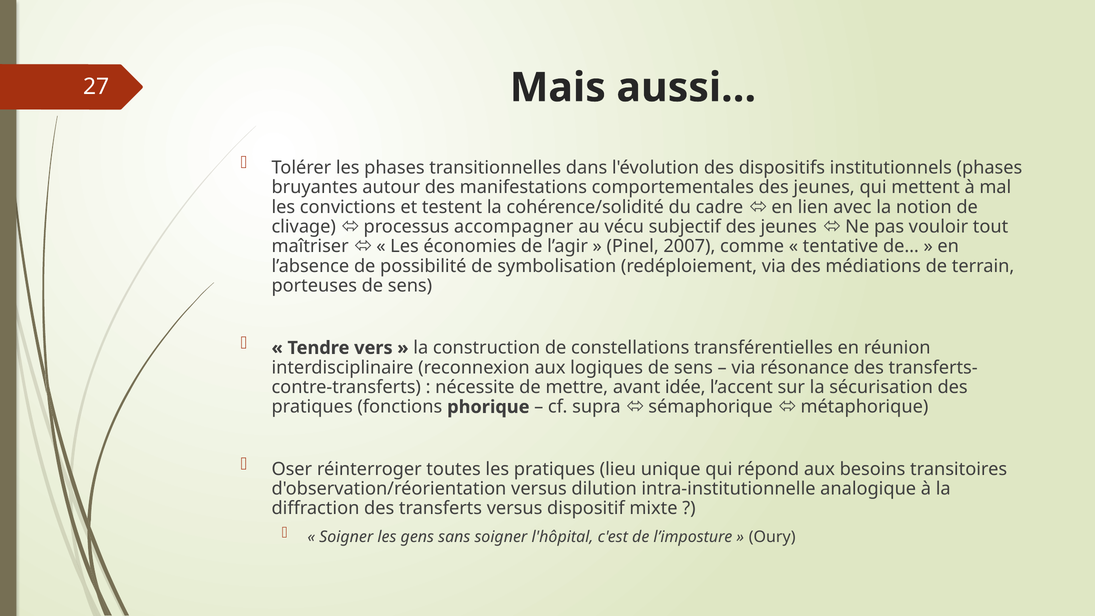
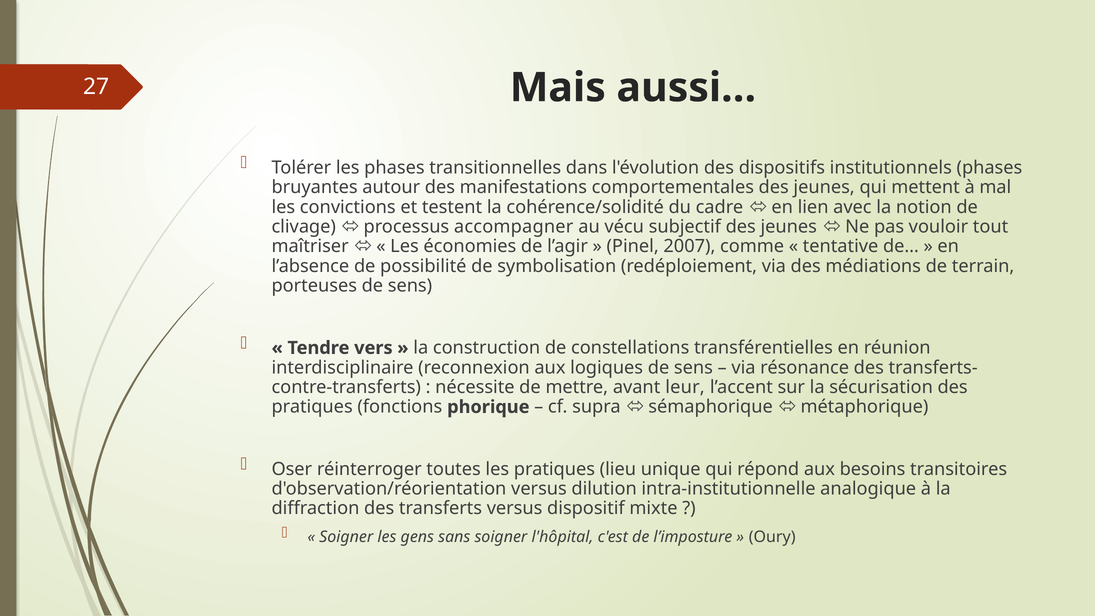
idée: idée -> leur
